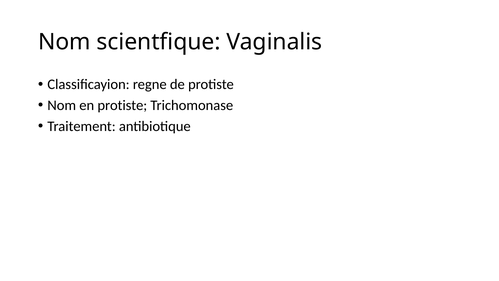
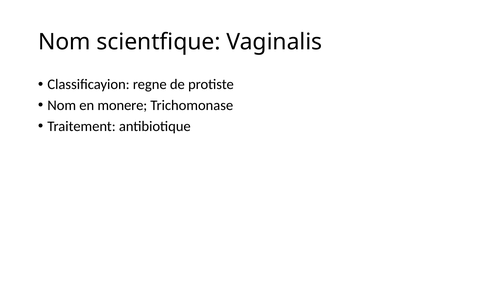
en protiste: protiste -> monere
